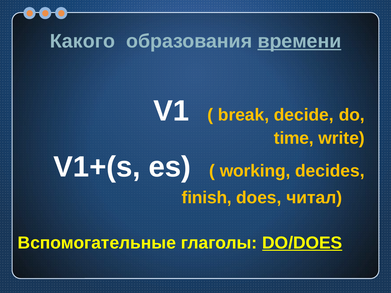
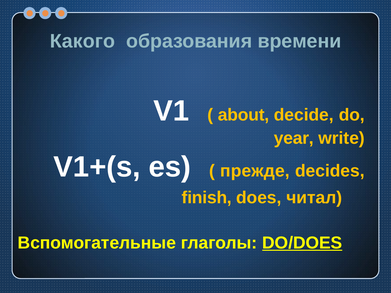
времени underline: present -> none
break: break -> about
time: time -> year
working: working -> прежде
